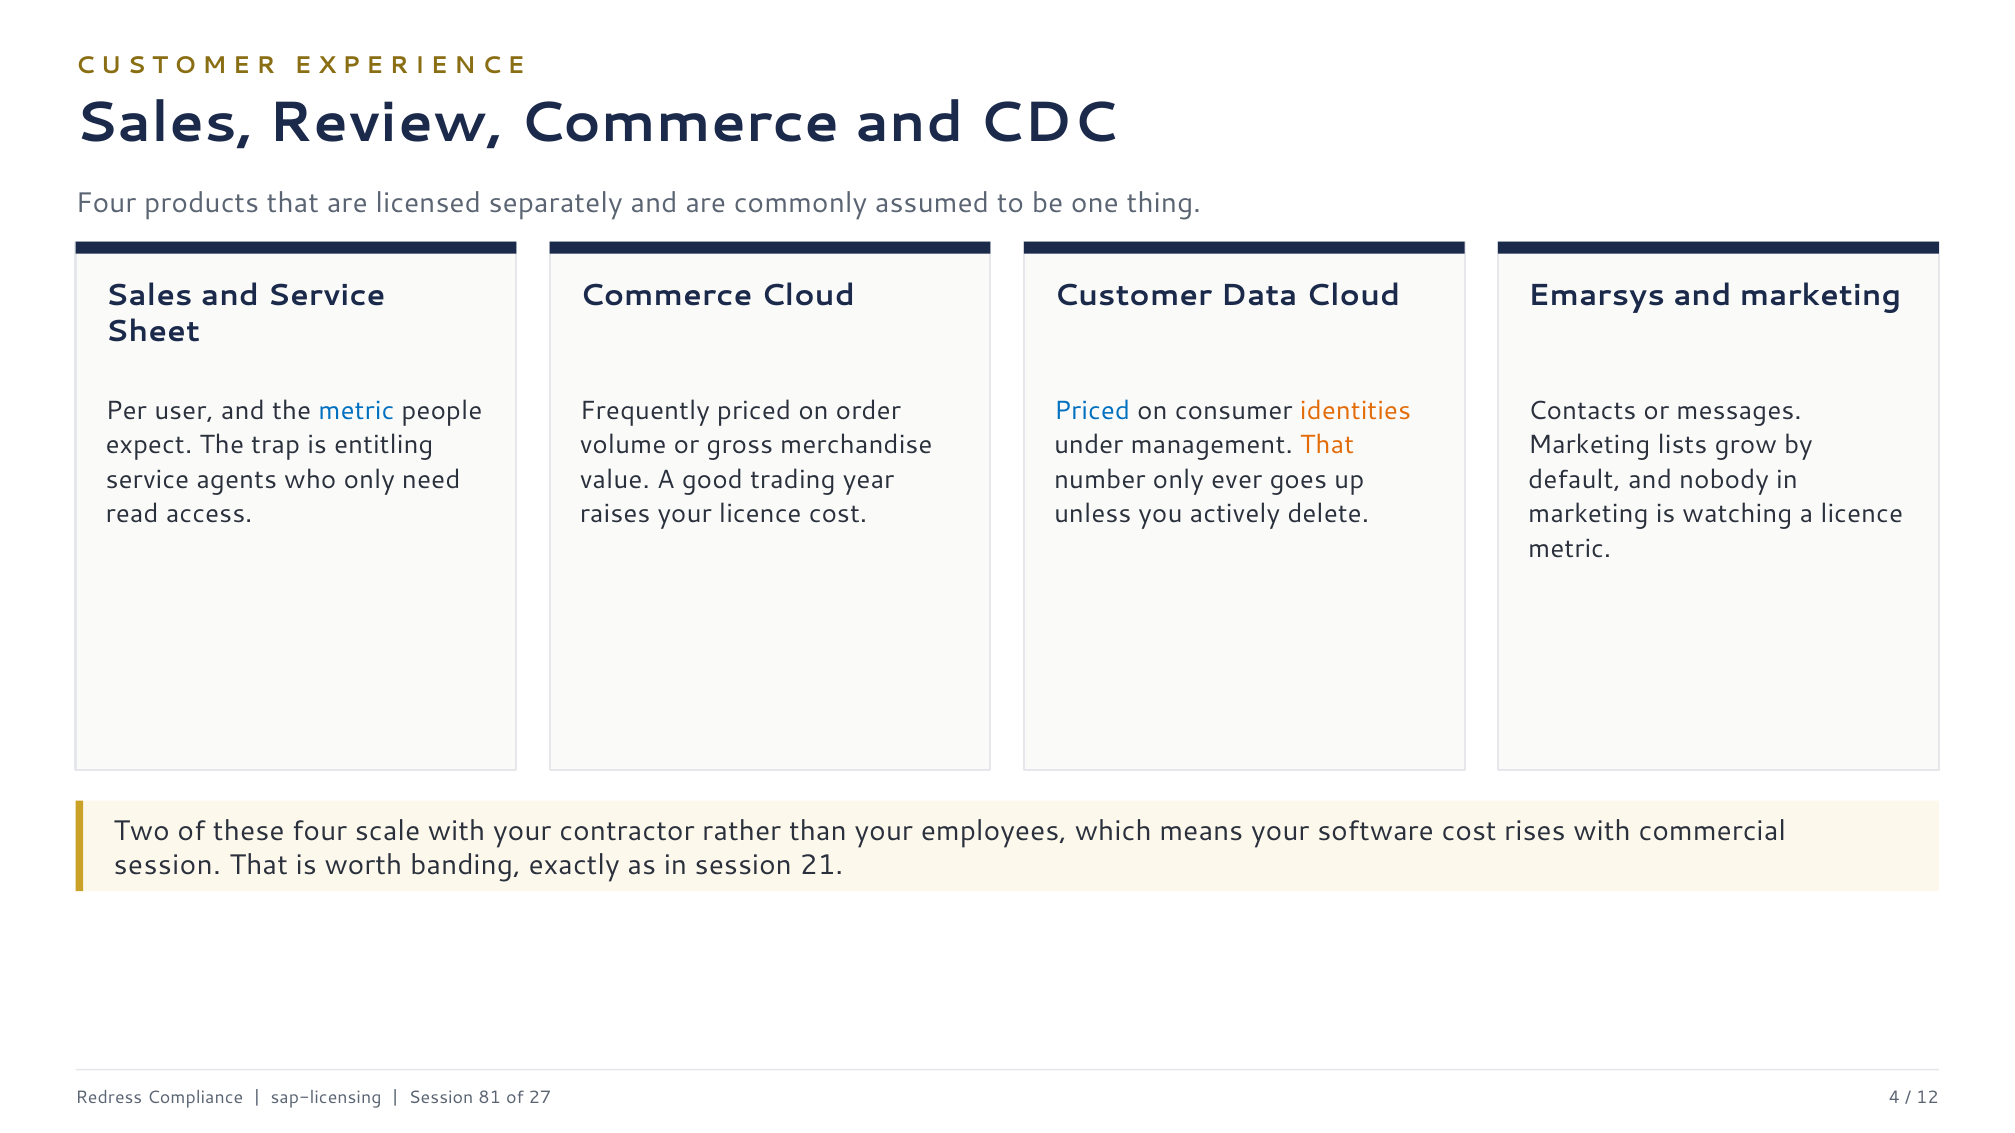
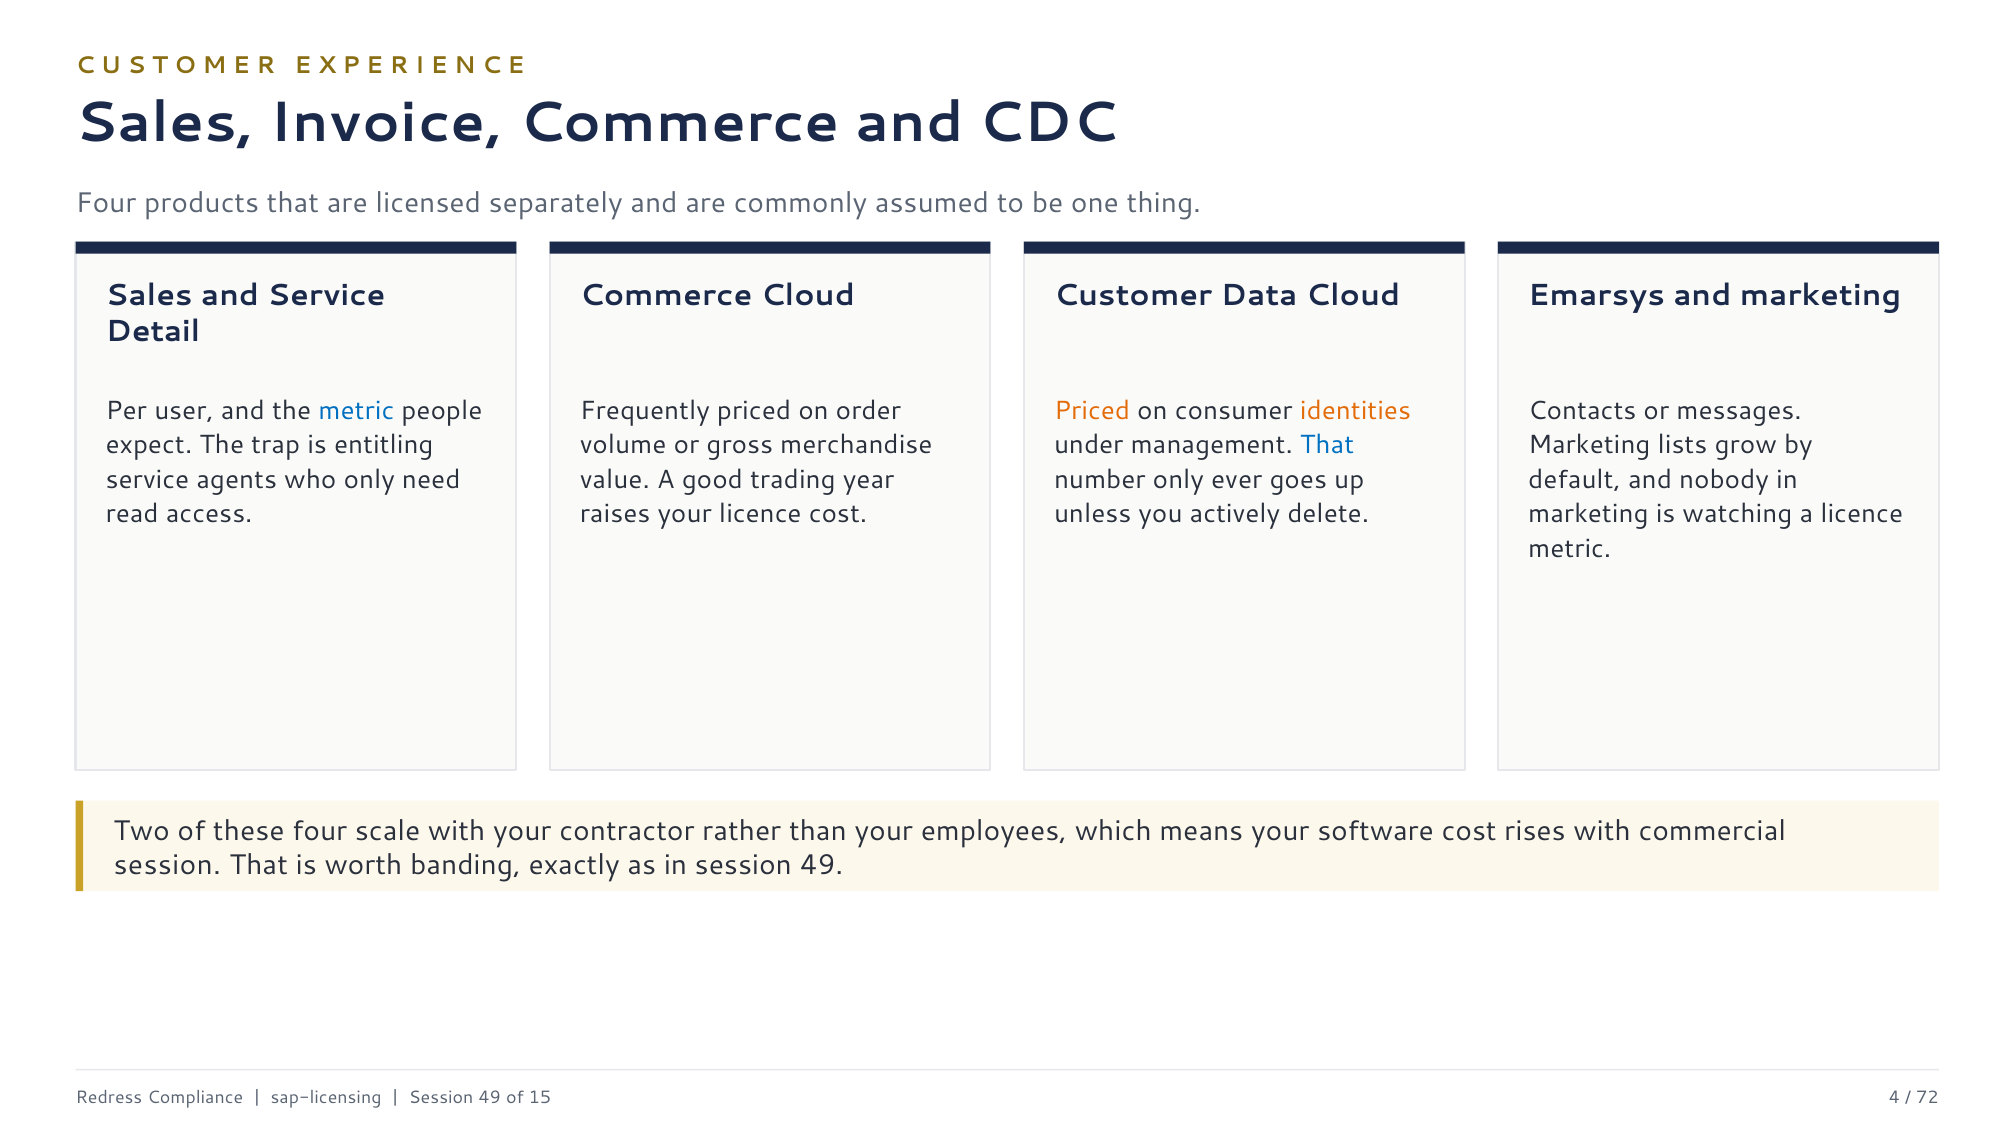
Review: Review -> Invoice
Sheet: Sheet -> Detail
Priced at (1092, 411) colour: blue -> orange
That at (1327, 445) colour: orange -> blue
in session 21: 21 -> 49
81 at (490, 1098): 81 -> 49
27: 27 -> 15
12: 12 -> 72
